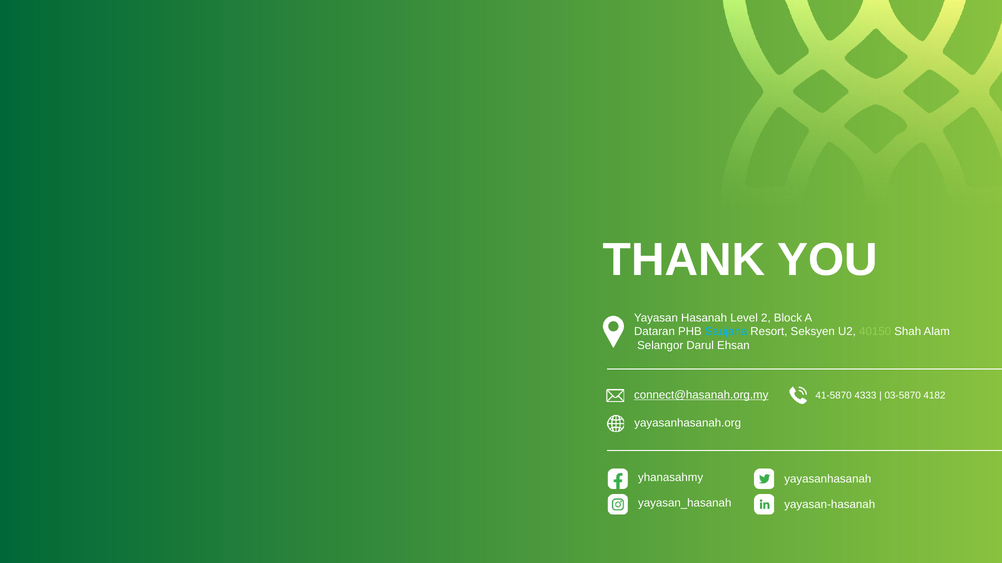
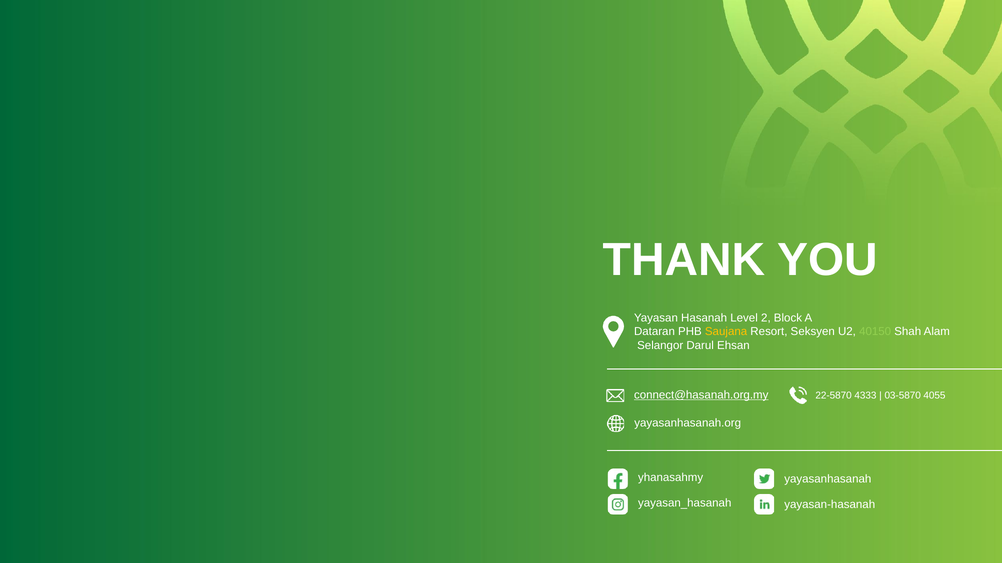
Saujana colour: light blue -> yellow
41-5870: 41-5870 -> 22-5870
4182: 4182 -> 4055
